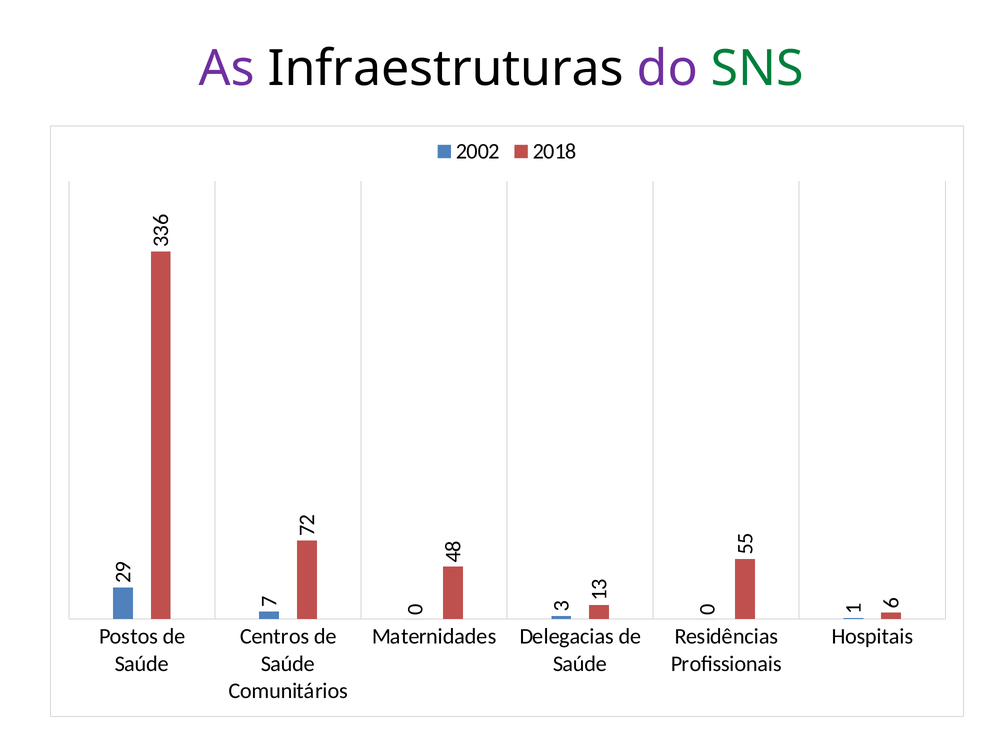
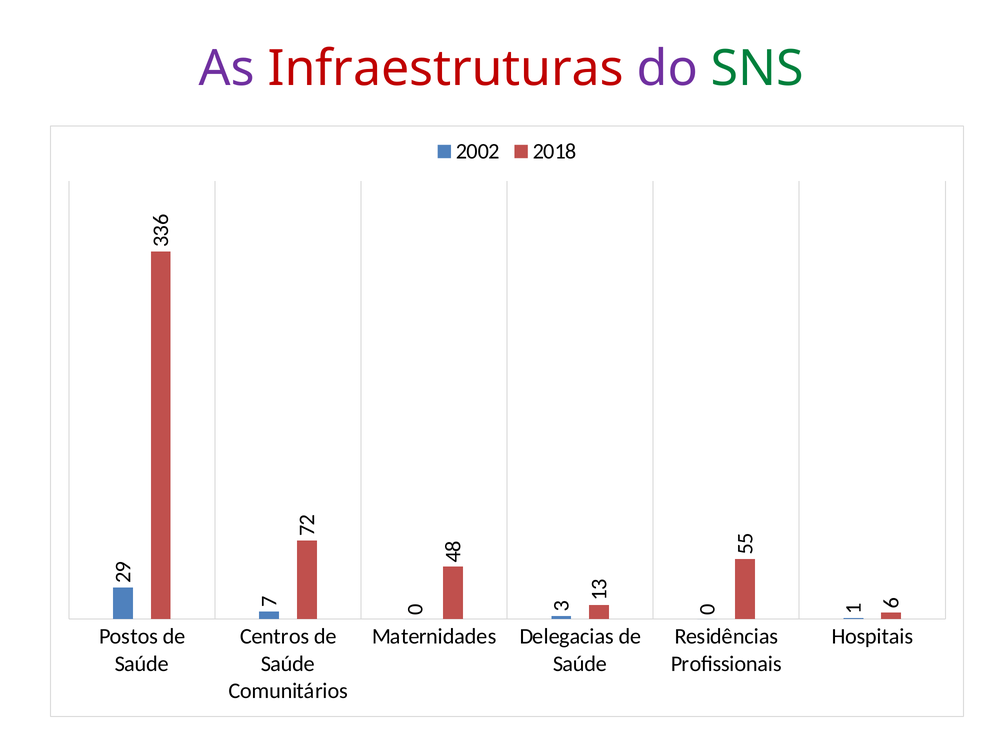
Infraestruturas colour: black -> red
